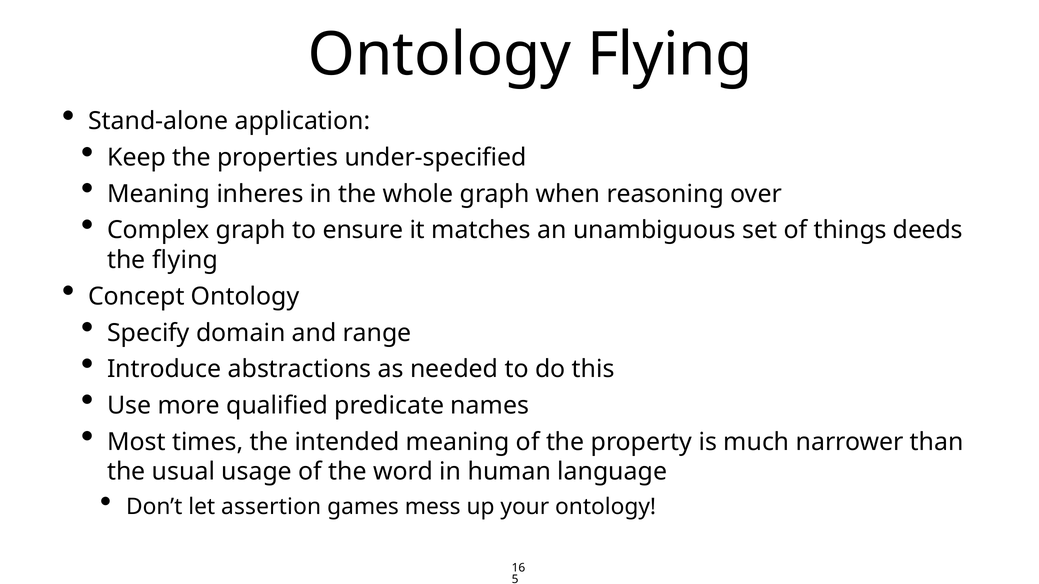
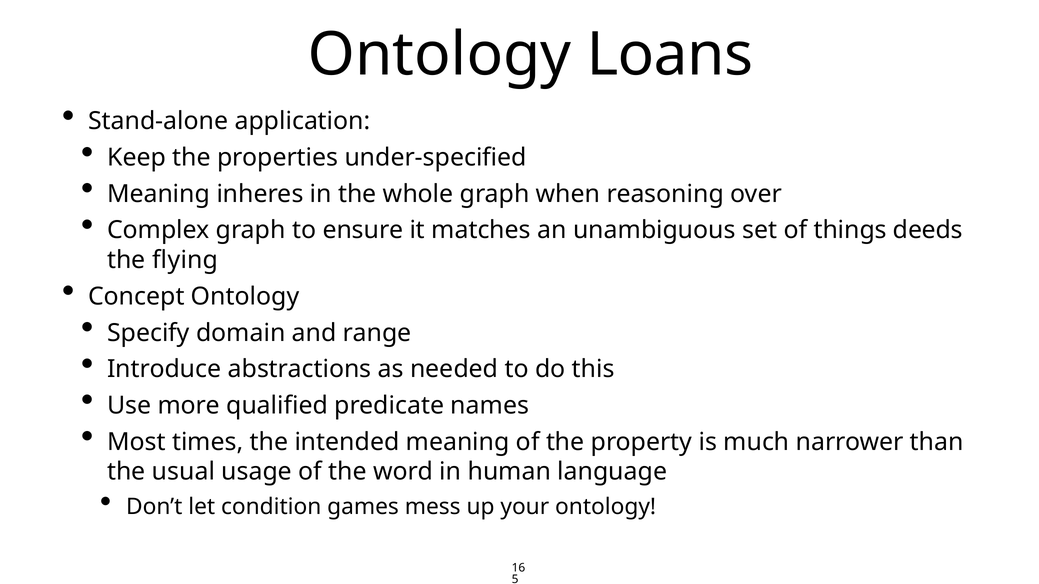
Ontology Flying: Flying -> Loans
assertion: assertion -> condition
